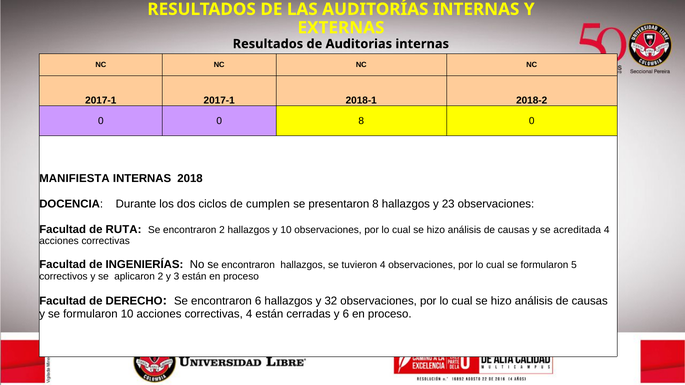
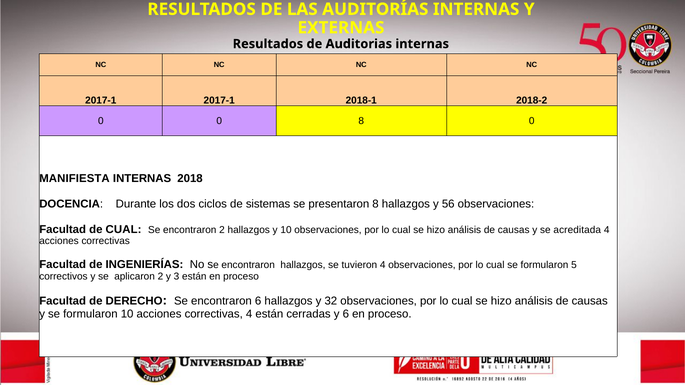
cumplen: cumplen -> sistemas
23: 23 -> 56
de RUTA: RUTA -> CUAL
